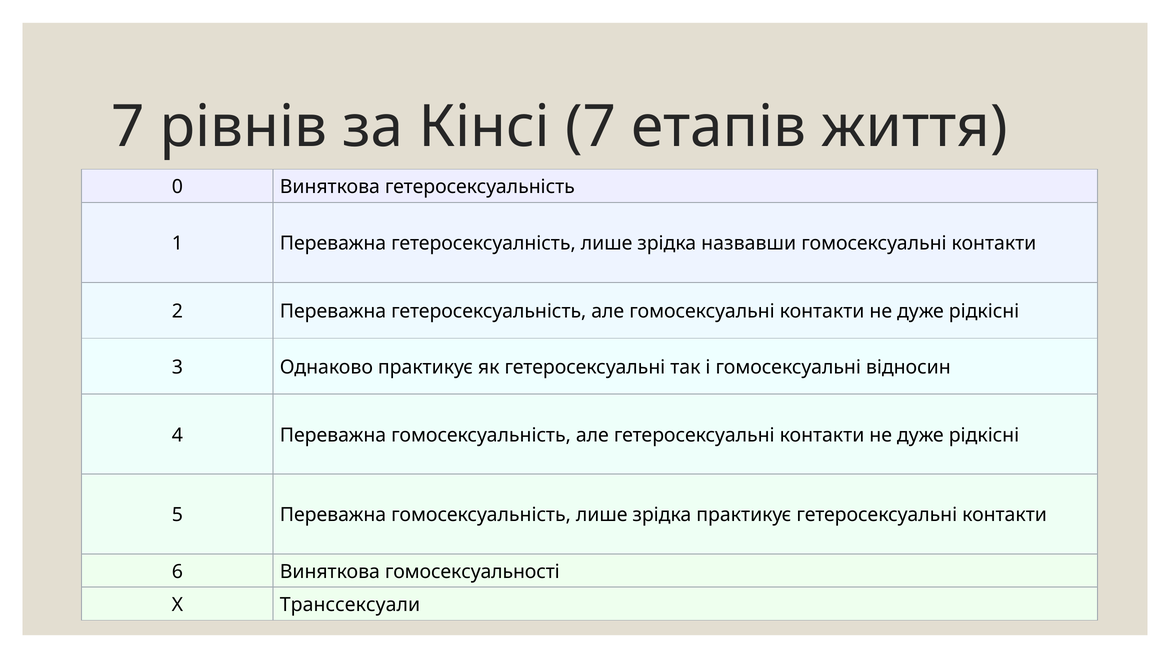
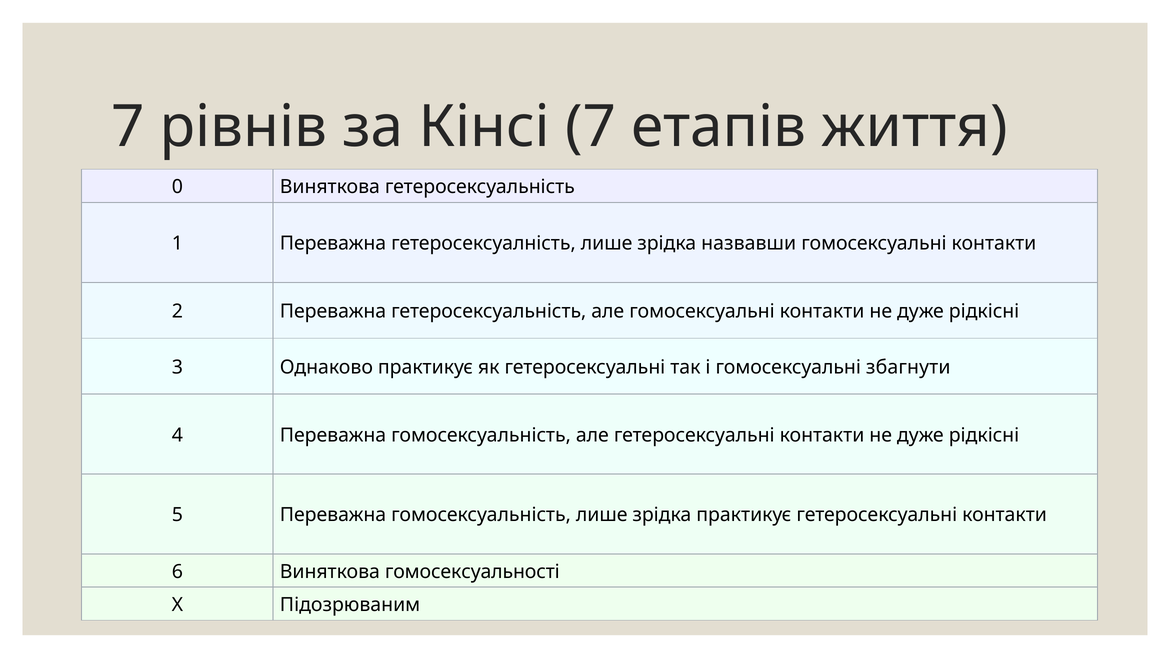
відносин: відносин -> збагнути
Транссексуали: Транссексуали -> Підозрюваним
